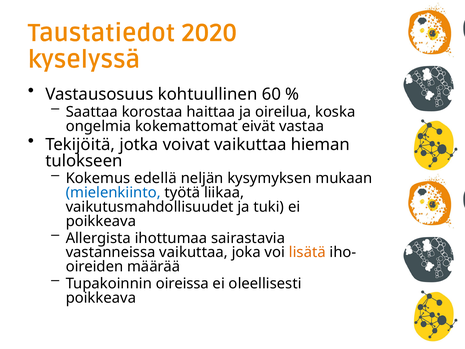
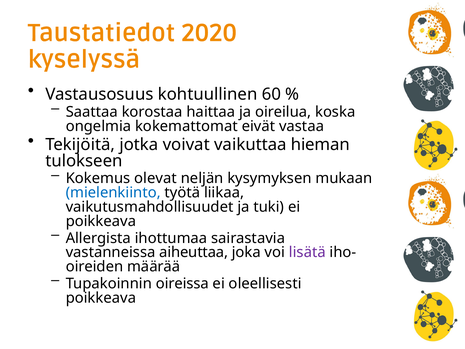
edellä: edellä -> olevat
vastanneissa vaikuttaa: vaikuttaa -> aiheuttaa
lisätä colour: orange -> purple
